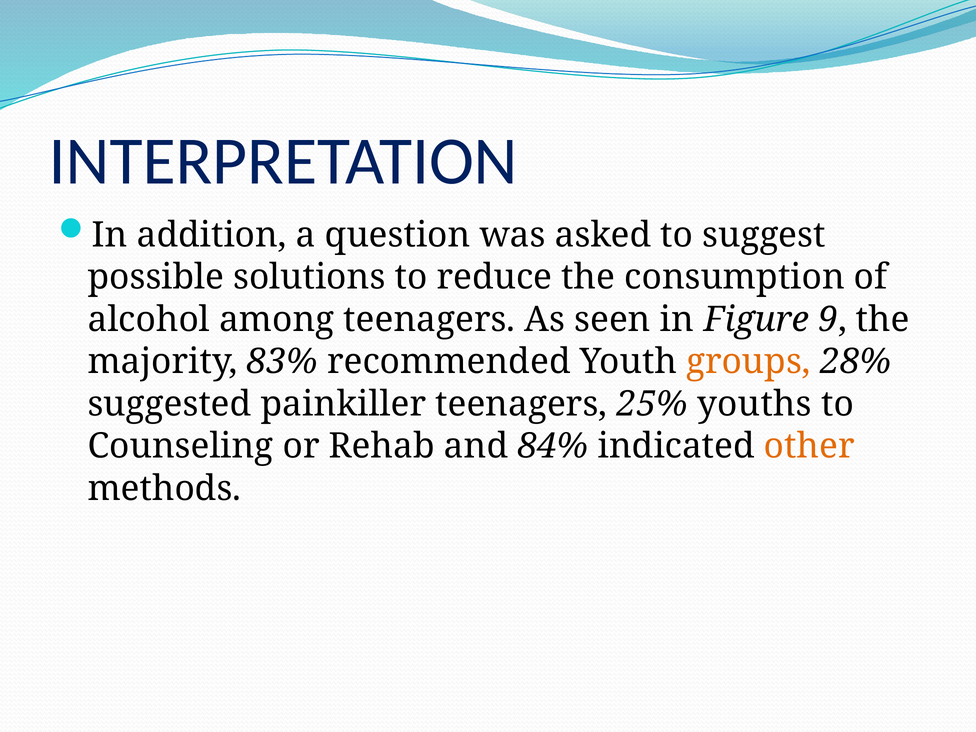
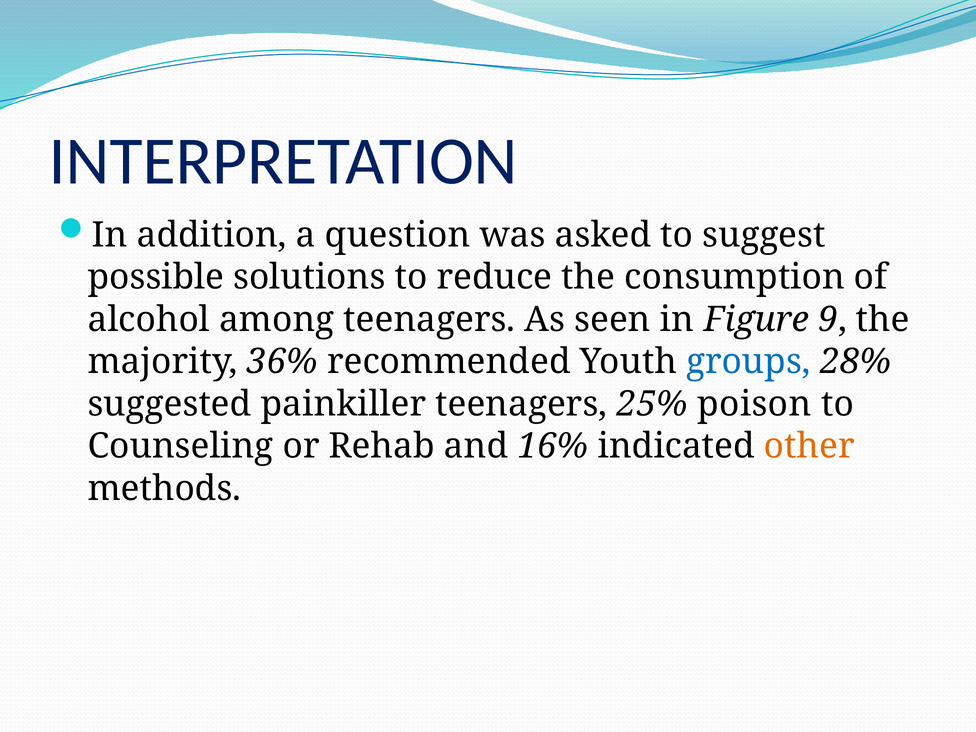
83%: 83% -> 36%
groups colour: orange -> blue
youths: youths -> poison
84%: 84% -> 16%
